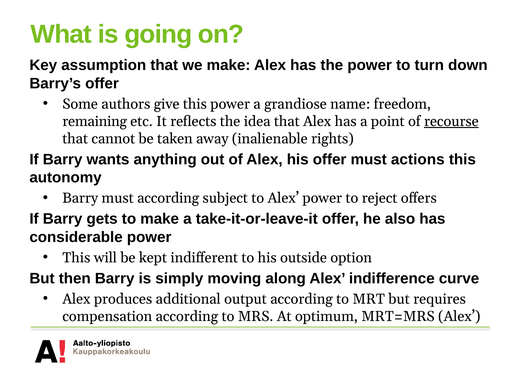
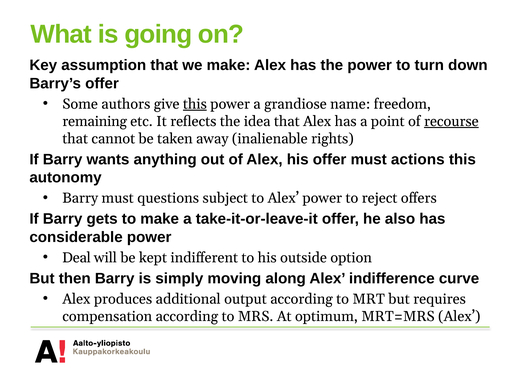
this at (195, 104) underline: none -> present
must according: according -> questions
This at (76, 258): This -> Deal
